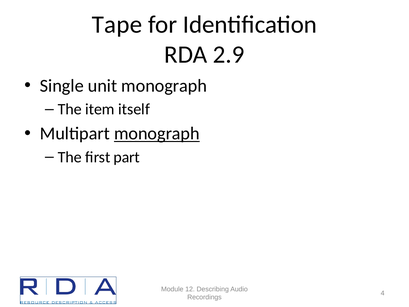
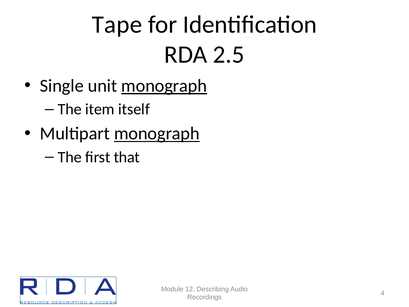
2.9: 2.9 -> 2.5
monograph at (164, 86) underline: none -> present
part: part -> that
